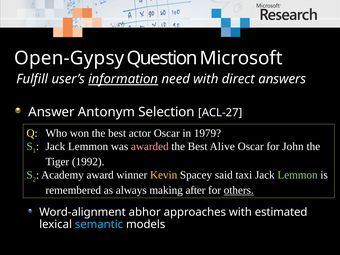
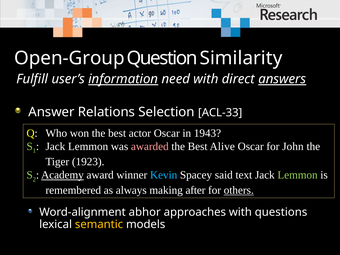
Open-Gypsy: Open-Gypsy -> Open-Group
Microsoft: Microsoft -> Similarity
answers underline: none -> present
Antonym: Antonym -> Relations
ACL-27: ACL-27 -> ACL-33
1979: 1979 -> 1943
1992: 1992 -> 1923
Academy underline: none -> present
Kevin colour: yellow -> light blue
taxi: taxi -> text
estimated: estimated -> questions
semantic colour: light blue -> yellow
